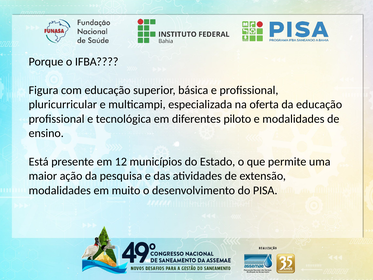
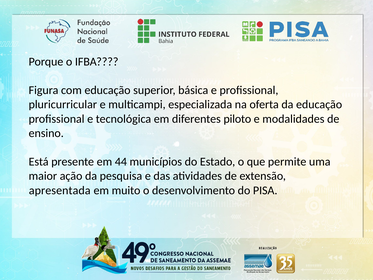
12: 12 -> 44
modalidades at (60, 190): modalidades -> apresentada
